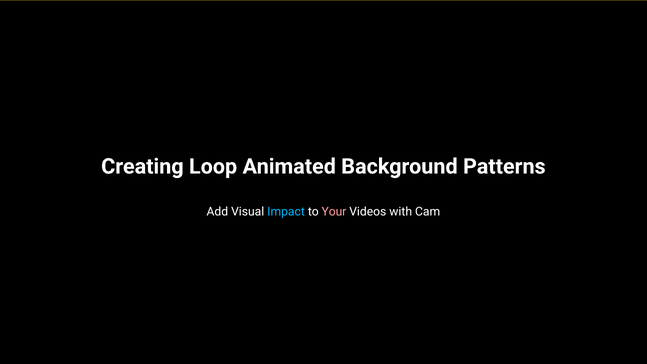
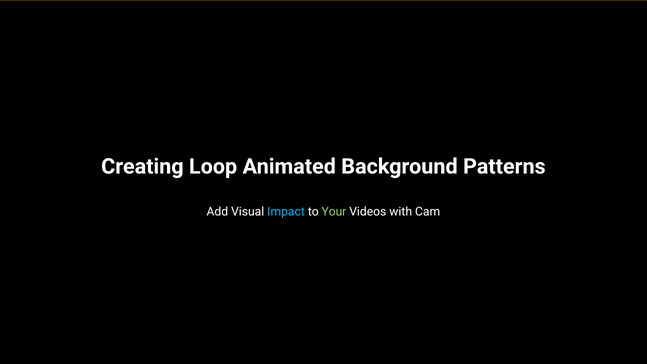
Your colour: pink -> light green
